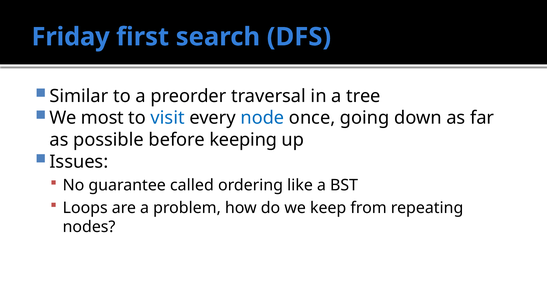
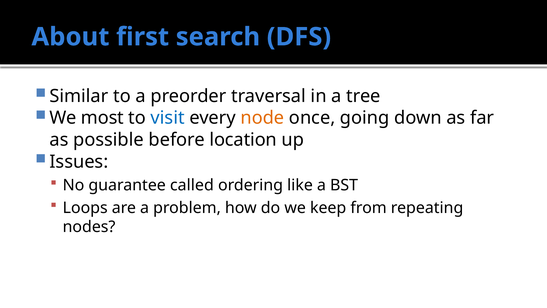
Friday: Friday -> About
node colour: blue -> orange
keeping: keeping -> location
